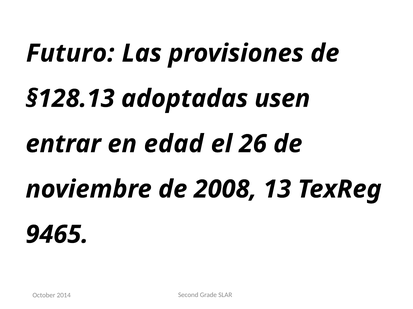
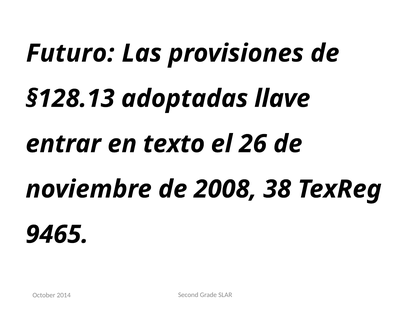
usen: usen -> llave
edad: edad -> texto
13: 13 -> 38
